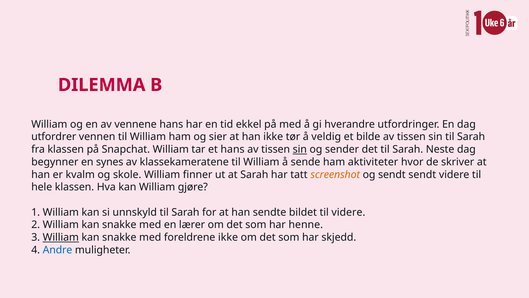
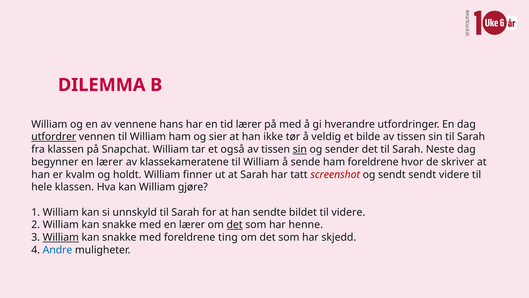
tid ekkel: ekkel -> lærer
utfordrer underline: none -> present
et hans: hans -> også
begynner en synes: synes -> lærer
ham aktiviteter: aktiviteter -> foreldrene
skole: skole -> holdt
screenshot colour: orange -> red
det at (235, 225) underline: none -> present
foreldrene ikke: ikke -> ting
